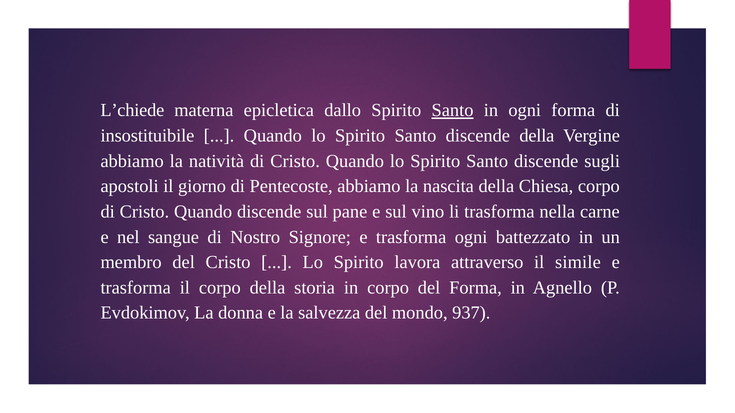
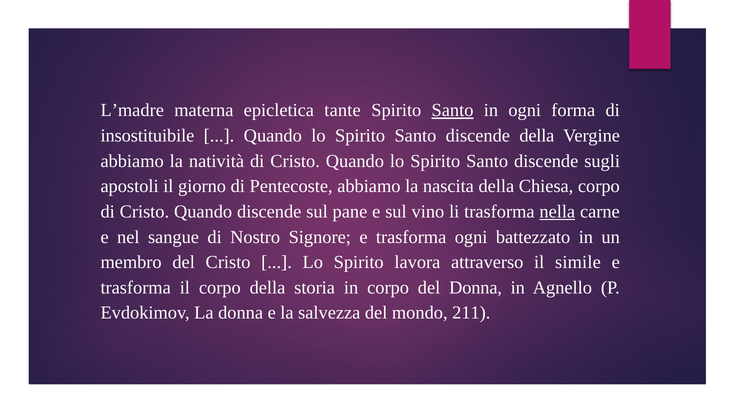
L’chiede: L’chiede -> L’madre
dallo: dallo -> tante
nella underline: none -> present
del Forma: Forma -> Donna
937: 937 -> 211
